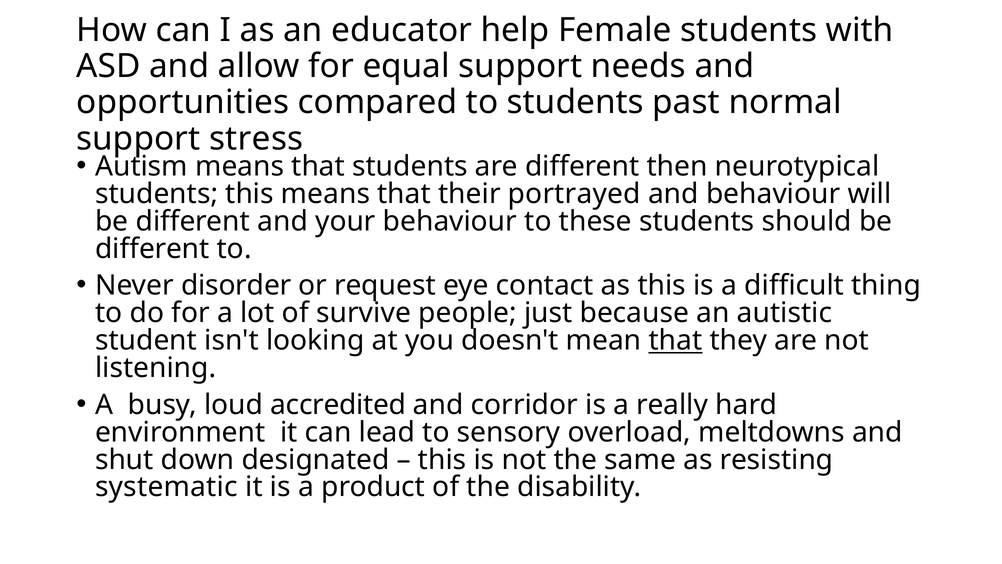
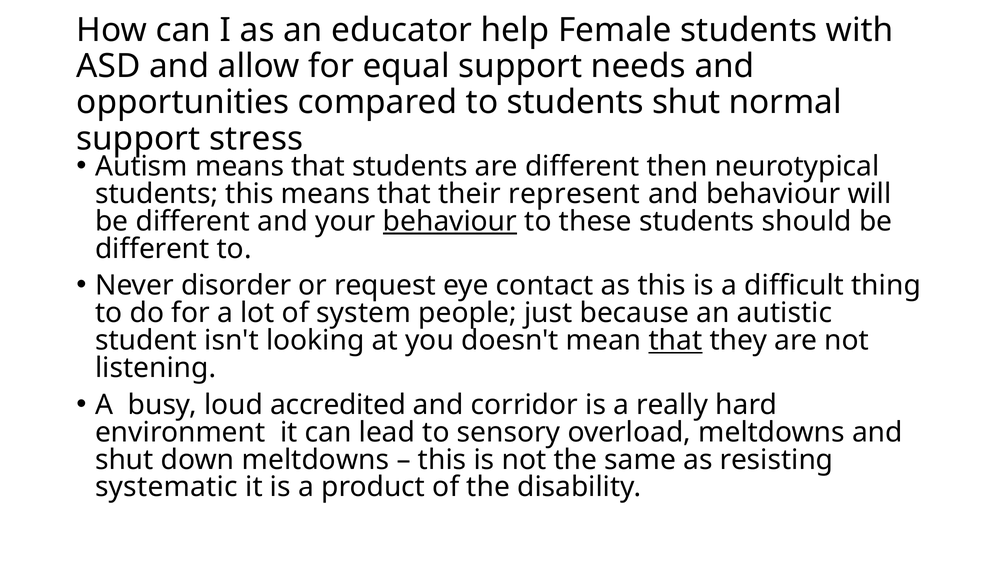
students past: past -> shut
portrayed: portrayed -> represent
behaviour at (450, 221) underline: none -> present
survive: survive -> system
down designated: designated -> meltdowns
